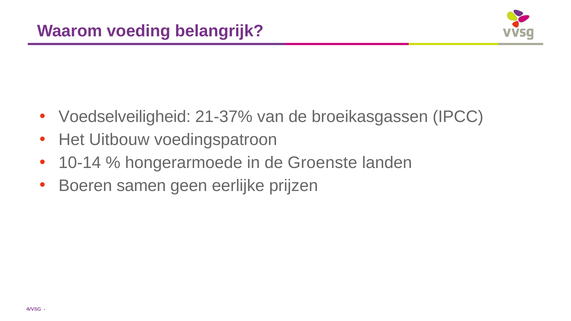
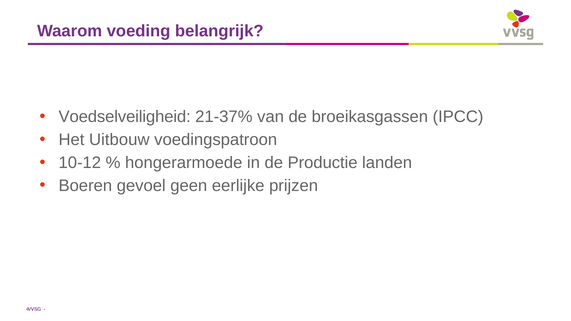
10-14: 10-14 -> 10-12
Groenste: Groenste -> Productie
samen: samen -> gevoel
